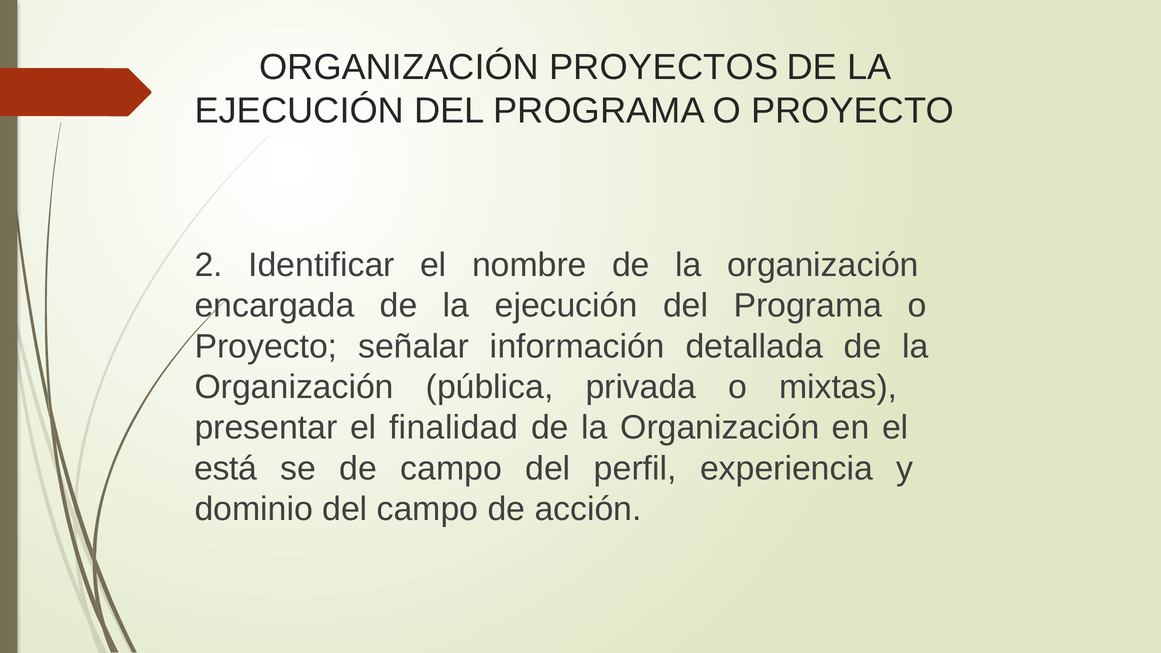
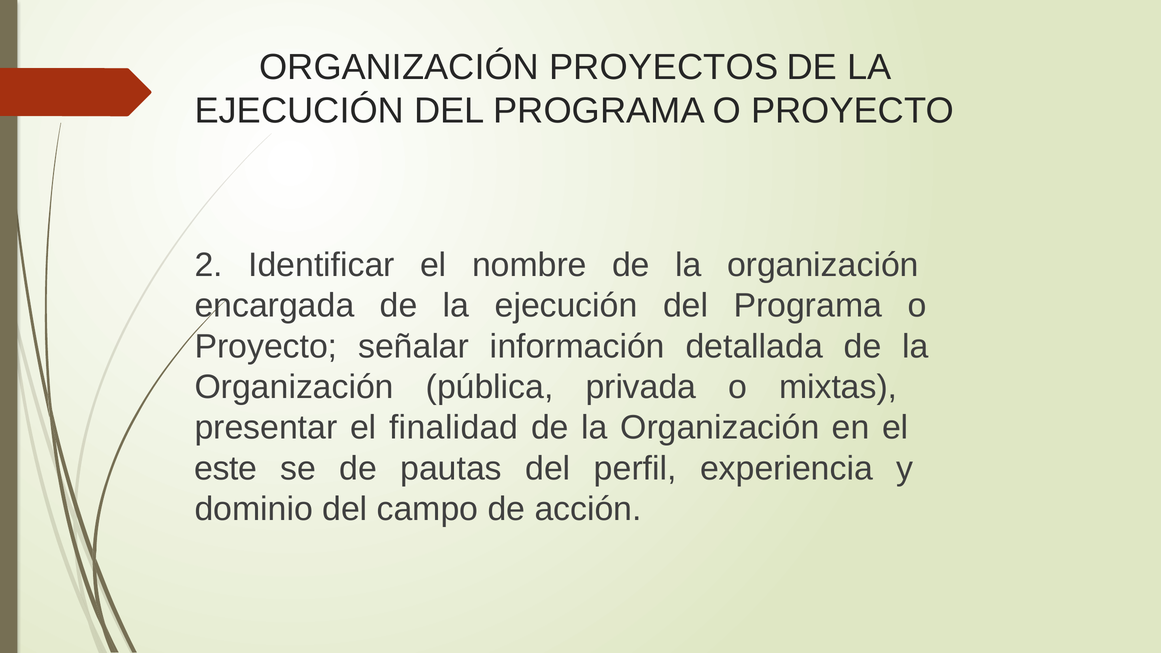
está: está -> este
de campo: campo -> pautas
